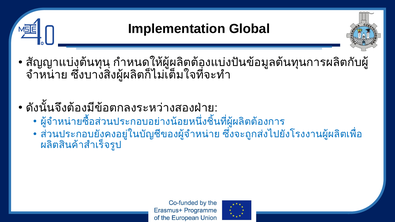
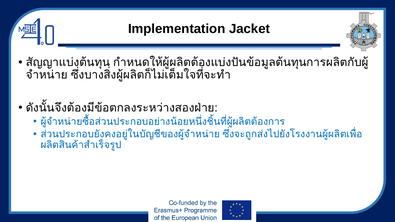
Global: Global -> Jacket
